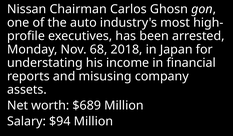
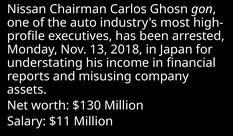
68: 68 -> 13
$689: $689 -> $130
$94: $94 -> $11
